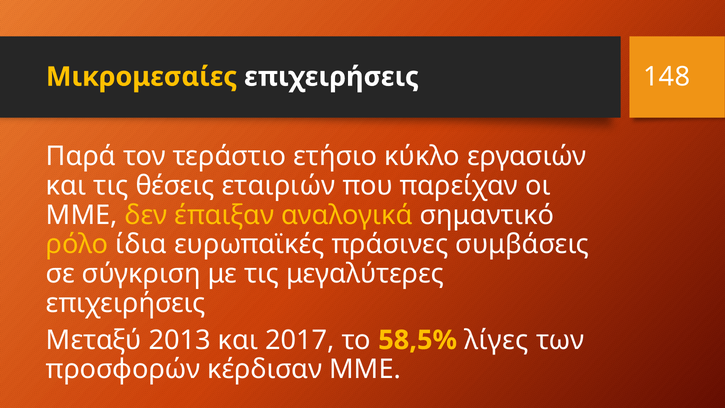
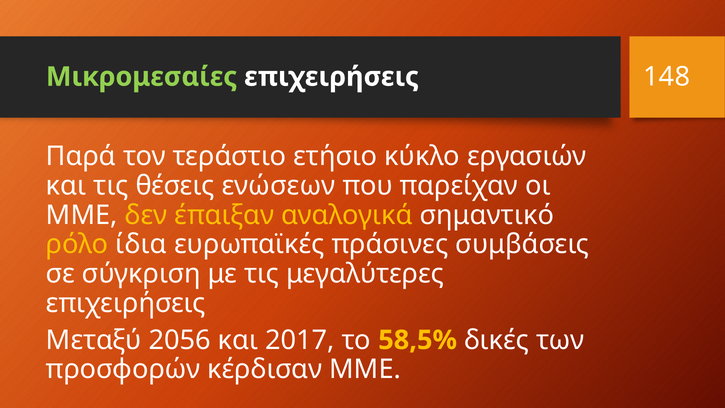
Μικρομεσαίες colour: yellow -> light green
εταιριών: εταιριών -> ενώσεων
2013: 2013 -> 2056
λίγες: λίγες -> δικές
